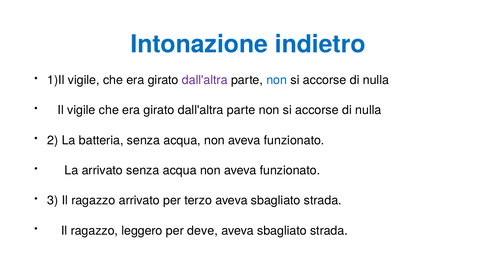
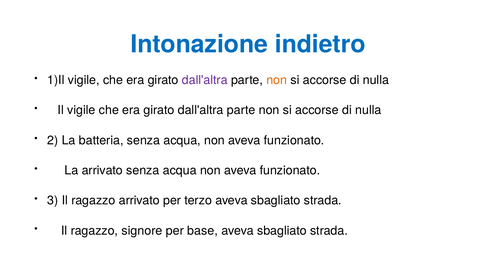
non at (277, 80) colour: blue -> orange
leggero: leggero -> signore
deve: deve -> base
